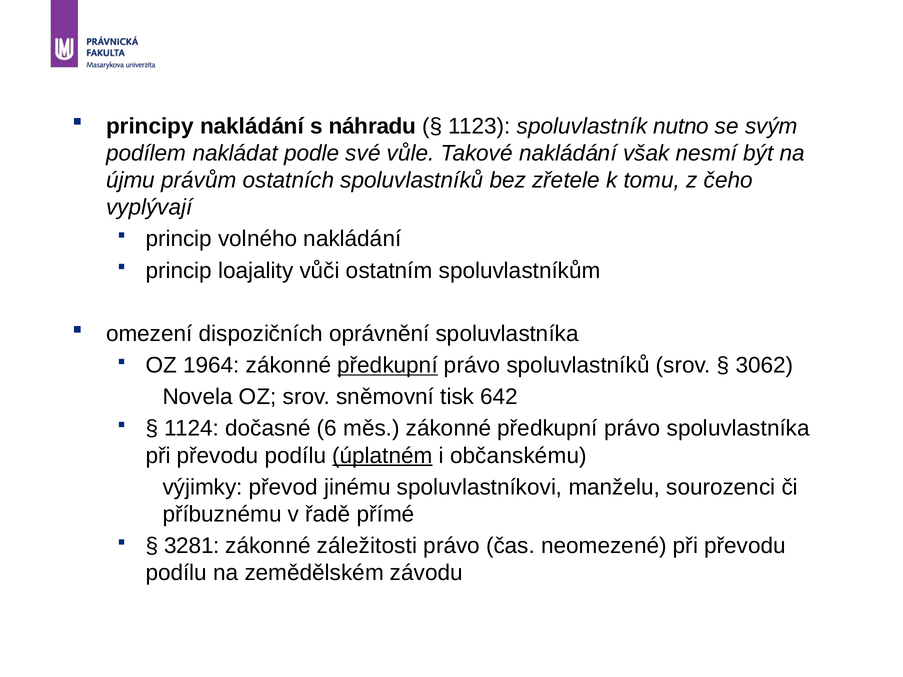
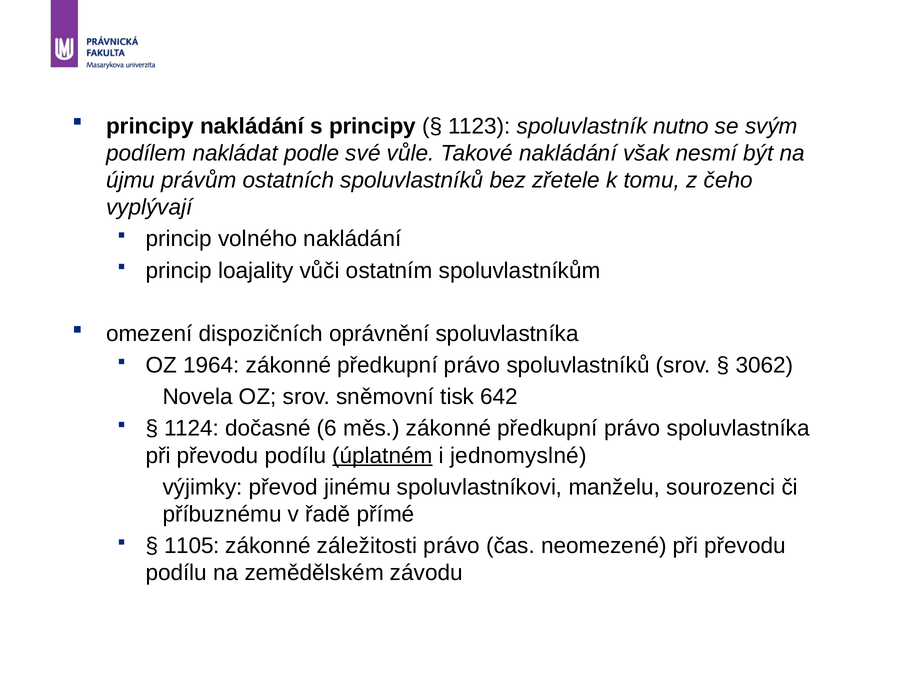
s náhradu: náhradu -> principy
předkupní at (388, 365) underline: present -> none
občanskému: občanskému -> jednomyslné
3281: 3281 -> 1105
